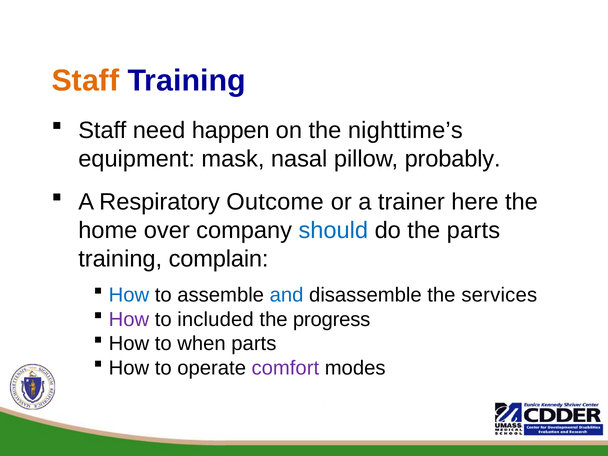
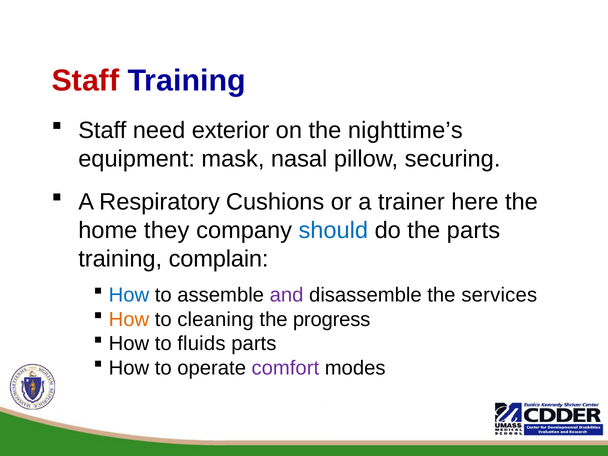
Staff at (85, 81) colour: orange -> red
happen: happen -> exterior
probably: probably -> securing
Outcome: Outcome -> Cushions
over: over -> they
and colour: blue -> purple
How at (129, 319) colour: purple -> orange
included: included -> cleaning
when: when -> fluids
